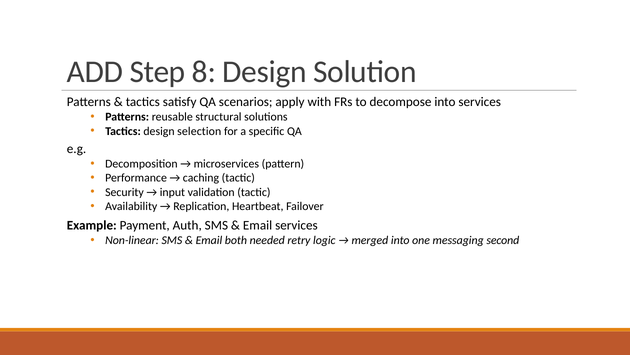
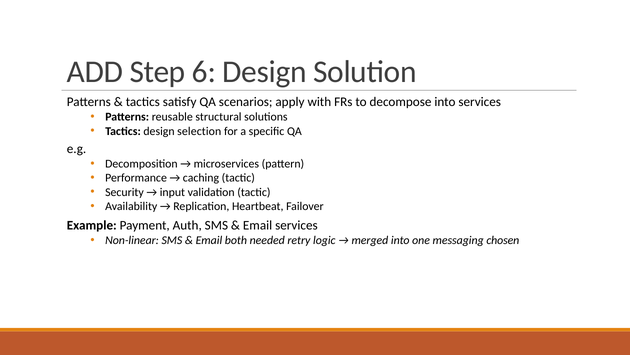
8: 8 -> 6
second: second -> chosen
